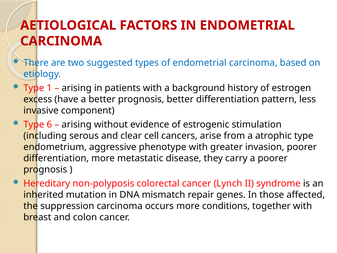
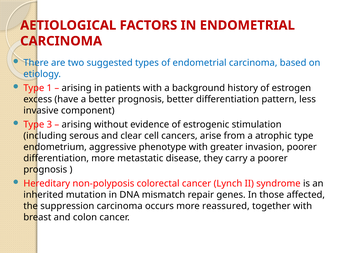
6: 6 -> 3
conditions: conditions -> reassured
